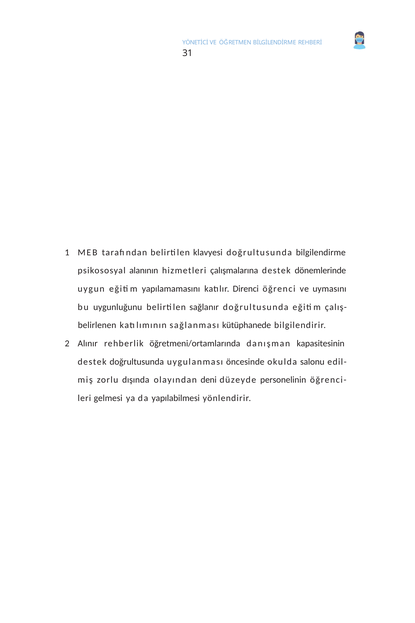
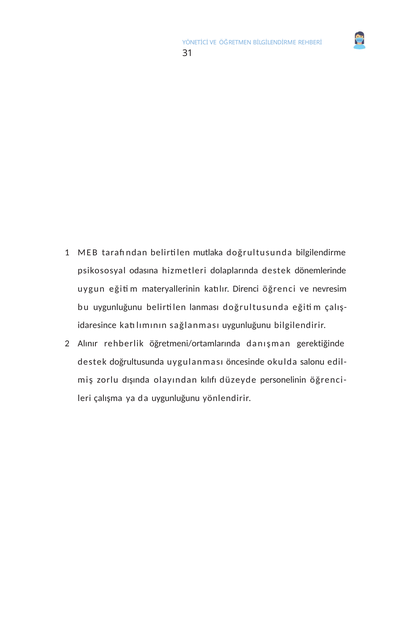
klavyesi: klavyesi -> mutlaka
alanının: alanının -> odasına
çalışmalarına: çalışmalarına -> dolaplarında
yapılamamasını: yapılamamasını -> materyallerinin
uymasını: uymasını -> nevresim
sağlanır: sağlanır -> lanması
belirlenen: belirlenen -> idaresince
sağlanması kütüphanede: kütüphanede -> uygunluğunu
kapasitesinin: kapasitesinin -> gerektiğinde
deni: deni -> kılıfı
gelmesi: gelmesi -> çalışma
da yapılabilmesi: yapılabilmesi -> uygunluğunu
